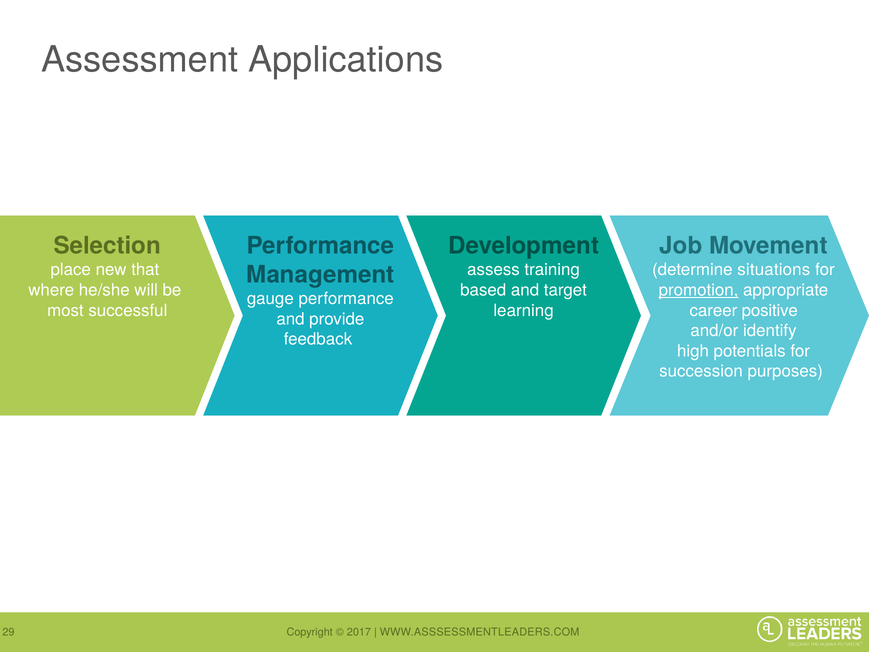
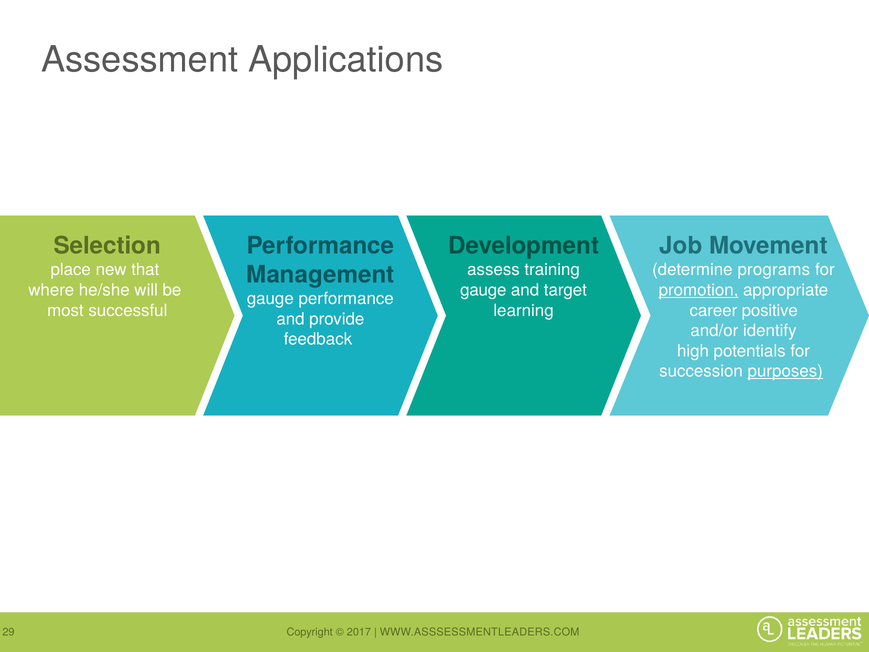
situations: situations -> programs
based at (483, 290): based -> gauge
purposes underline: none -> present
